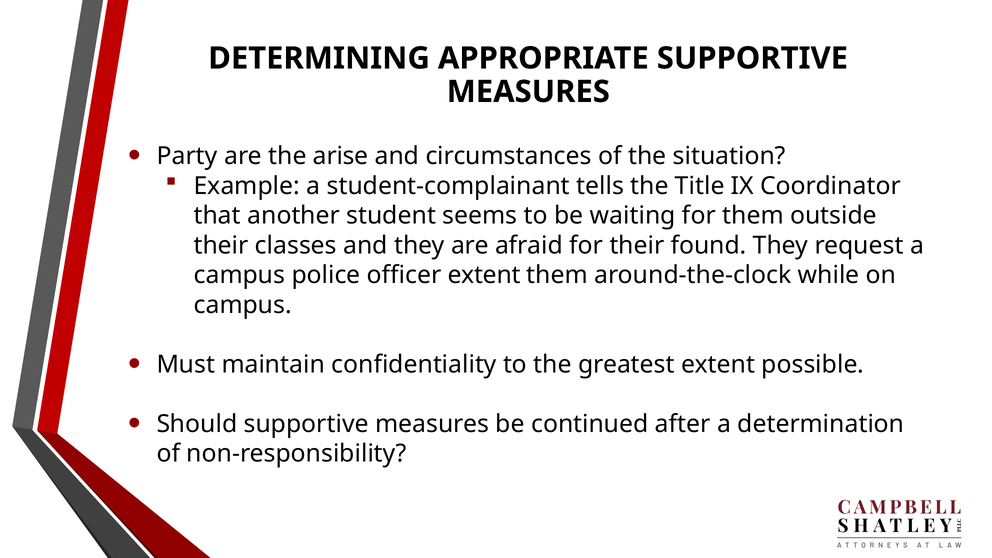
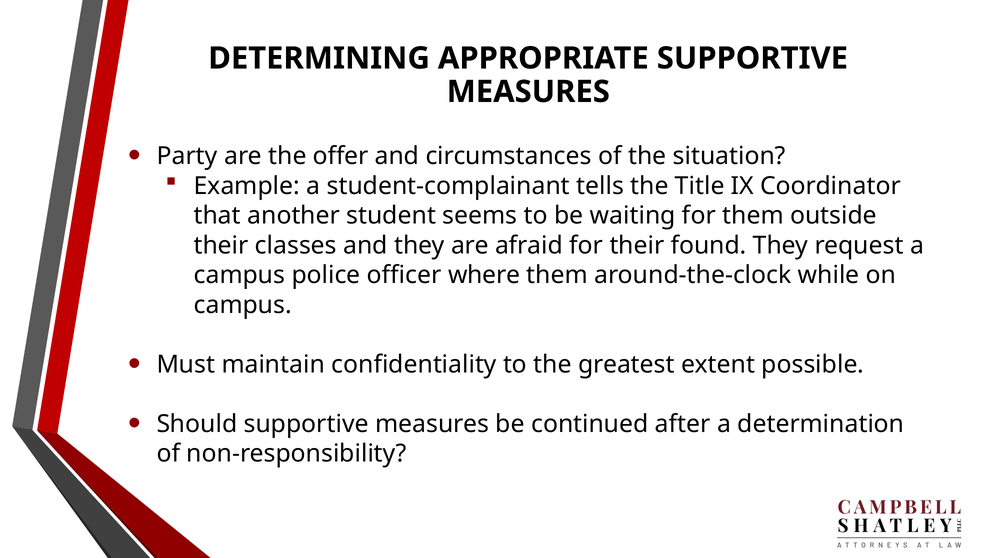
arise: arise -> offer
officer extent: extent -> where
